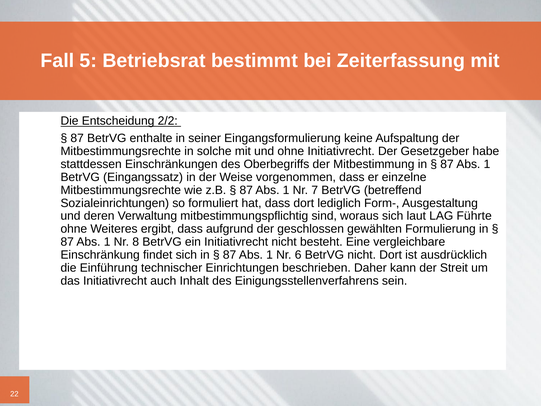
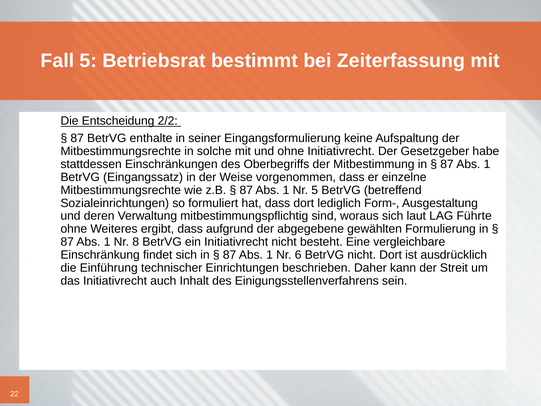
Nr 7: 7 -> 5
geschlossen: geschlossen -> abgegebene
